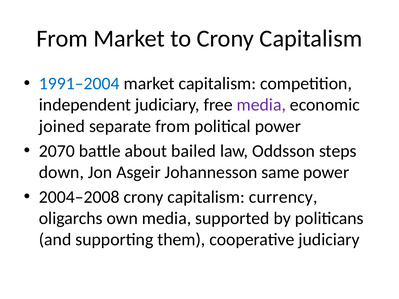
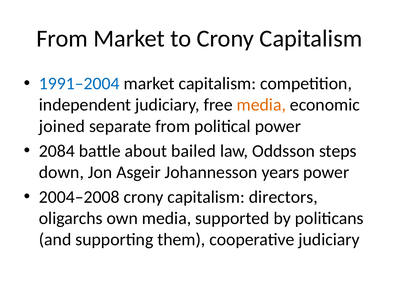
media at (261, 105) colour: purple -> orange
2070: 2070 -> 2084
same: same -> years
currency: currency -> directors
